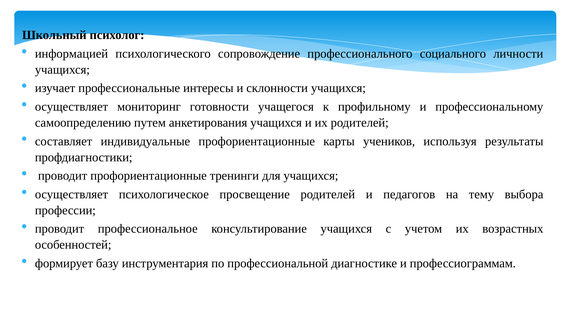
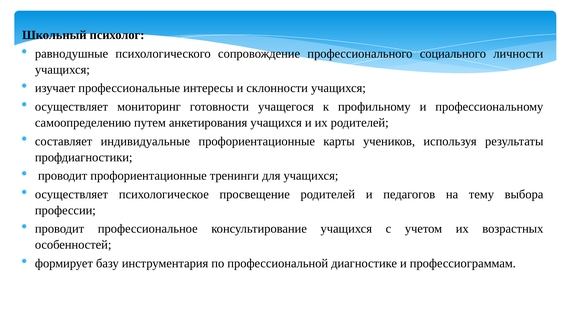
информацией: информацией -> равнодушные
